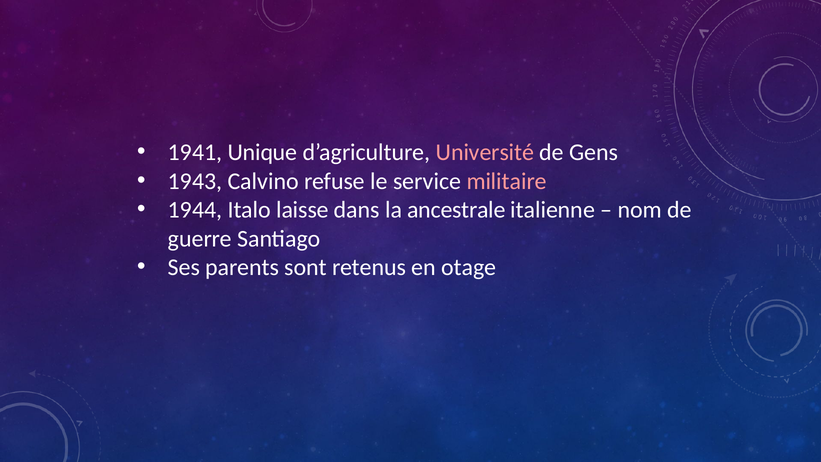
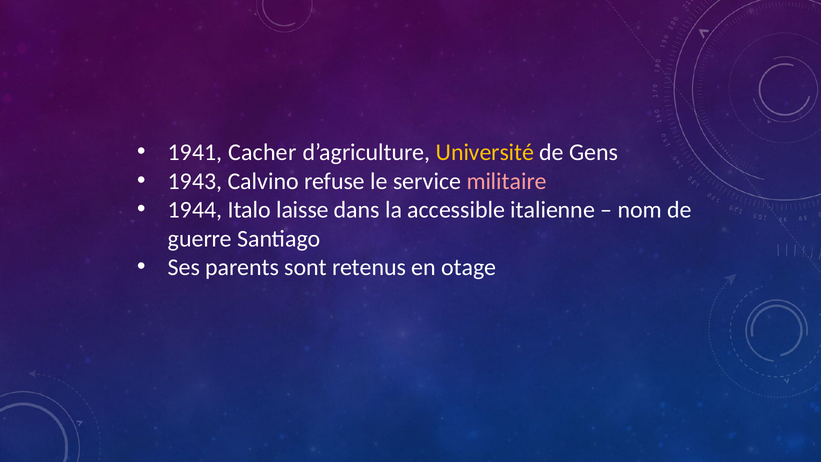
Unique: Unique -> Cacher
Université colour: pink -> yellow
ancestrale: ancestrale -> accessible
